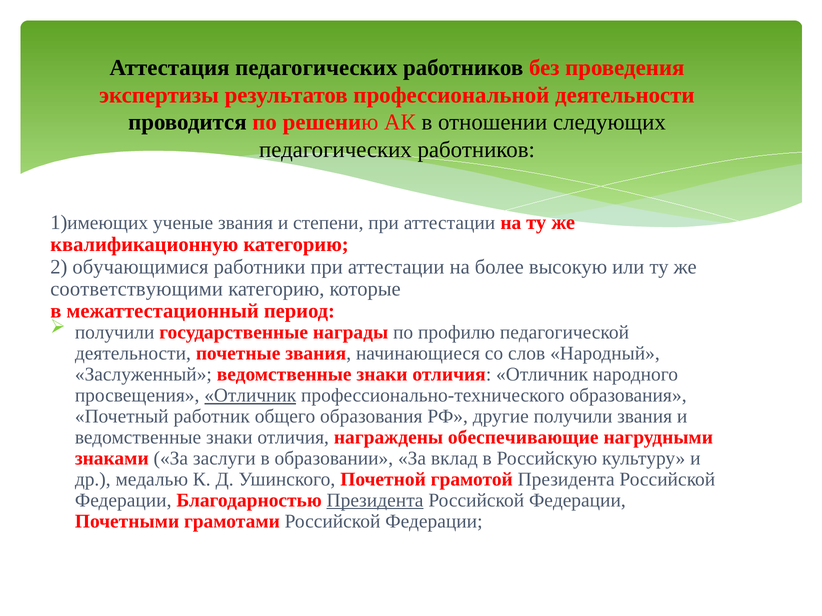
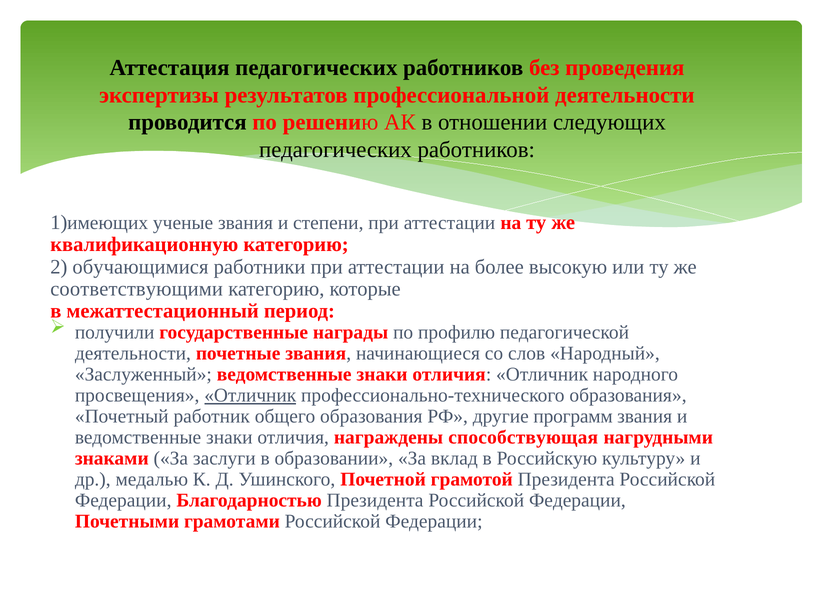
другие получили: получили -> программ
обеспечивающие: обеспечивающие -> способствующая
Президента at (375, 501) underline: present -> none
